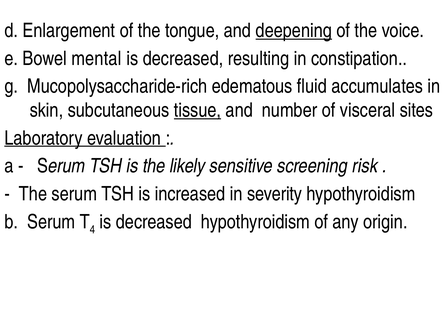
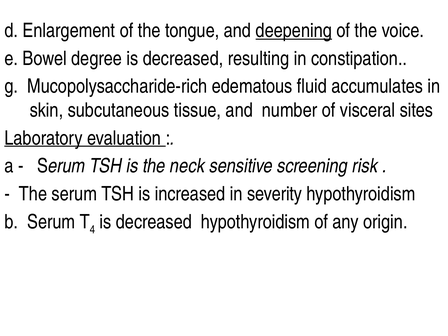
mental: mental -> degree
tissue underline: present -> none
likely: likely -> neck
